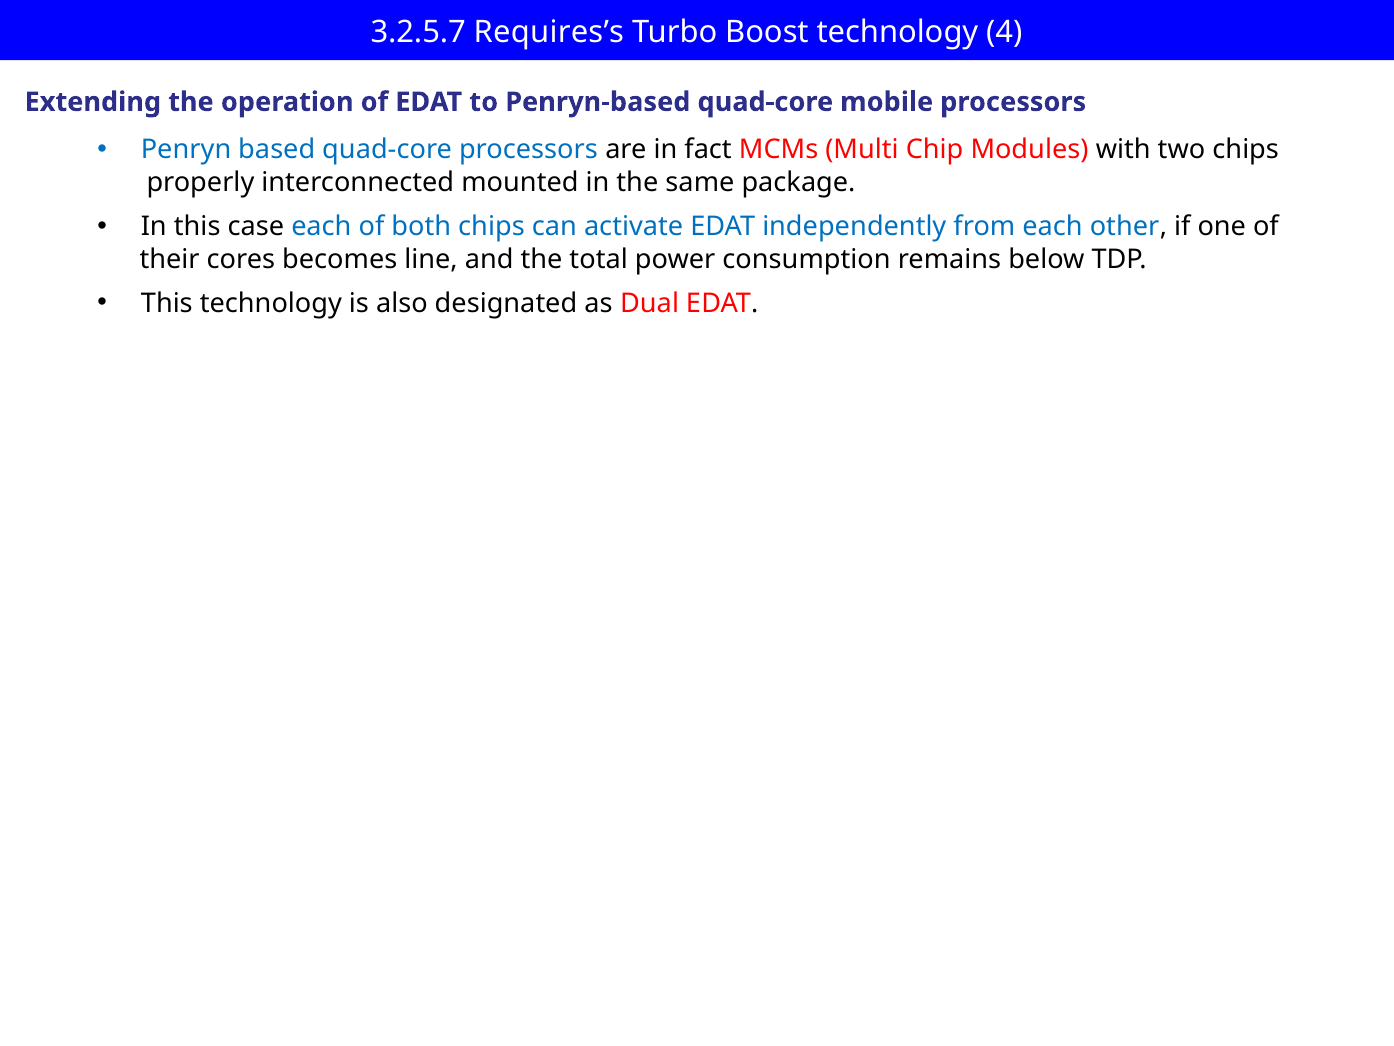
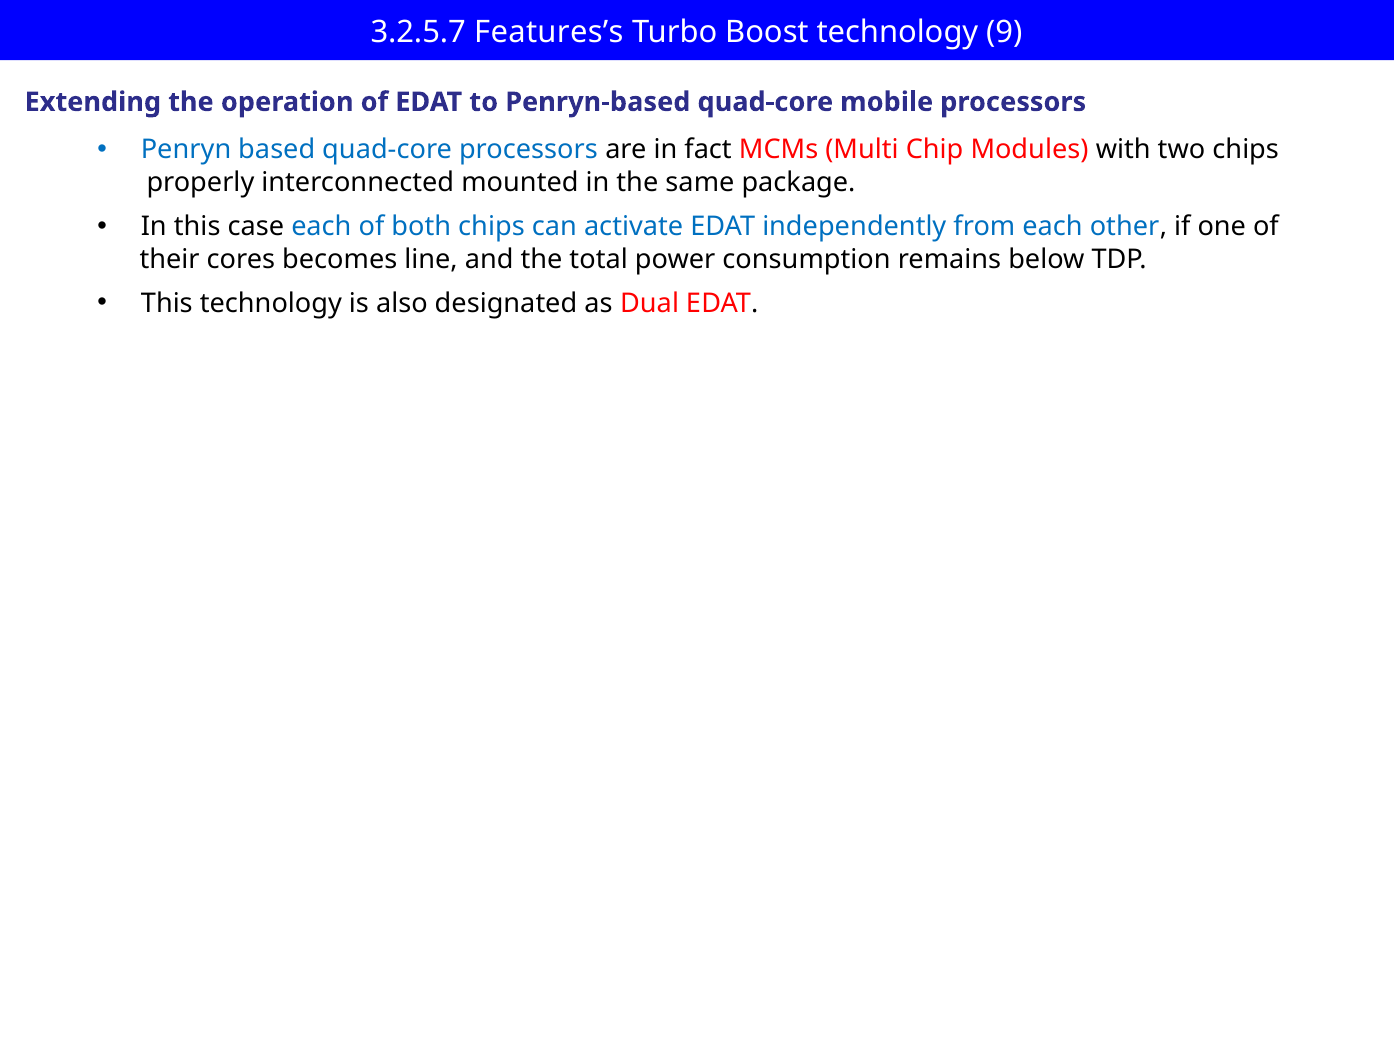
Requires’s: Requires’s -> Features’s
4: 4 -> 9
